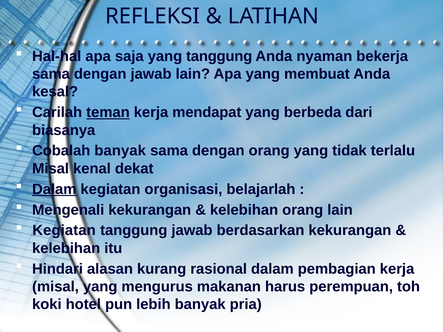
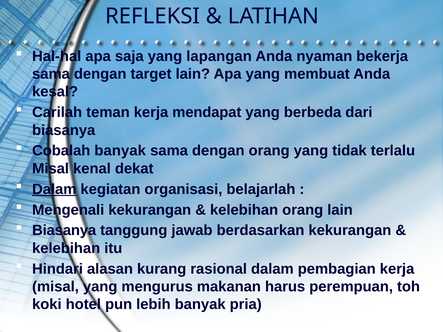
yang tanggung: tanggung -> lapangan
dengan jawab: jawab -> target
teman underline: present -> none
Kegiatan at (64, 231): Kegiatan -> Biasanya
